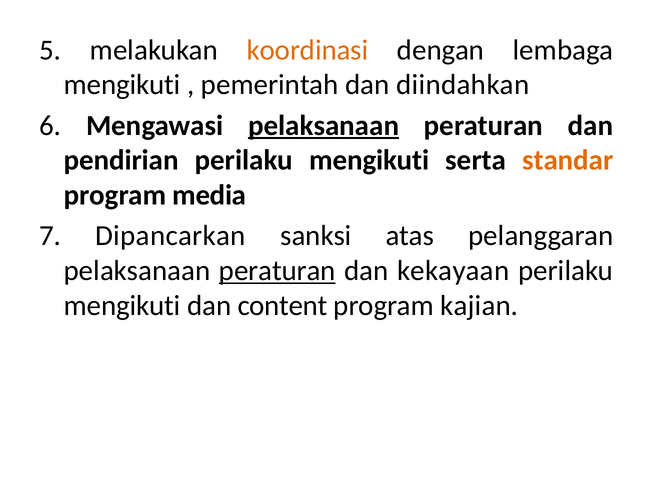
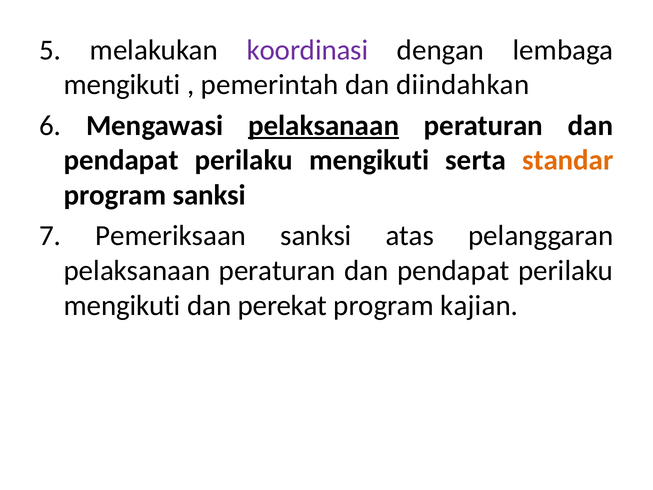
koordinasi colour: orange -> purple
pendirian at (121, 160): pendirian -> pendapat
program media: media -> sanksi
Dipancarkan: Dipancarkan -> Pemeriksaan
peraturan at (277, 271) underline: present -> none
kekayaan at (453, 271): kekayaan -> pendapat
content: content -> perekat
